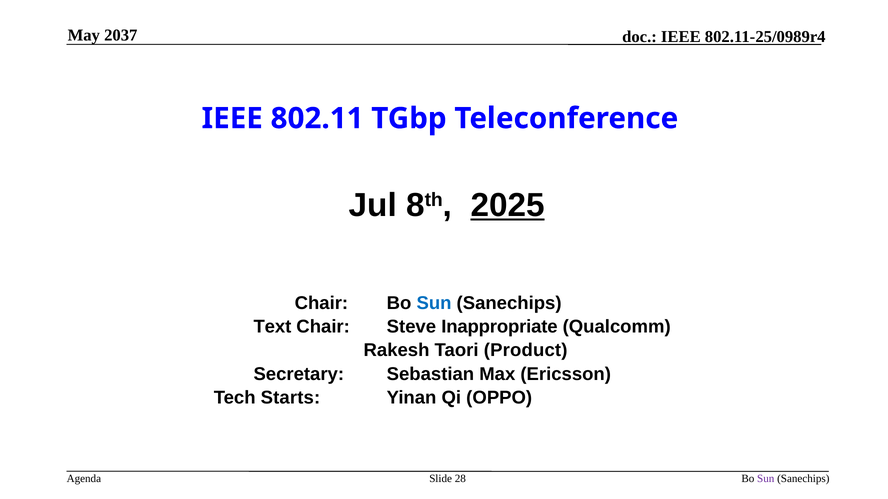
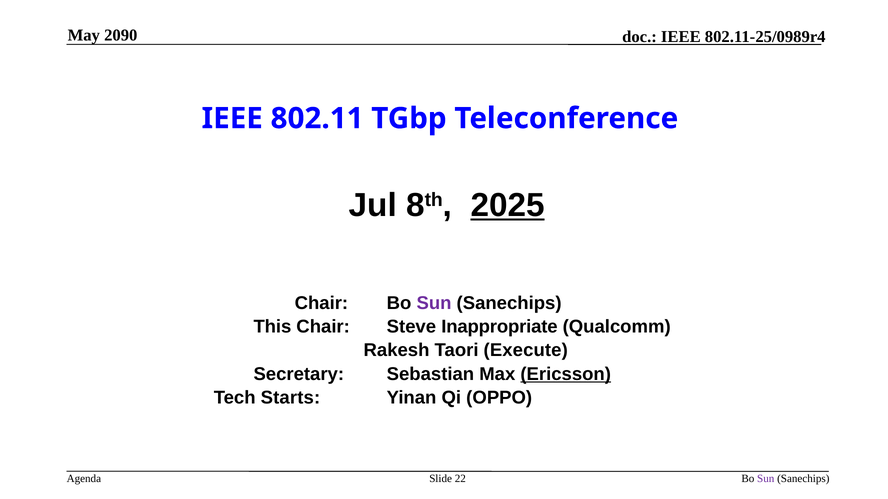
2037: 2037 -> 2090
Sun at (434, 303) colour: blue -> purple
Text: Text -> This
Product: Product -> Execute
Ericsson underline: none -> present
28: 28 -> 22
